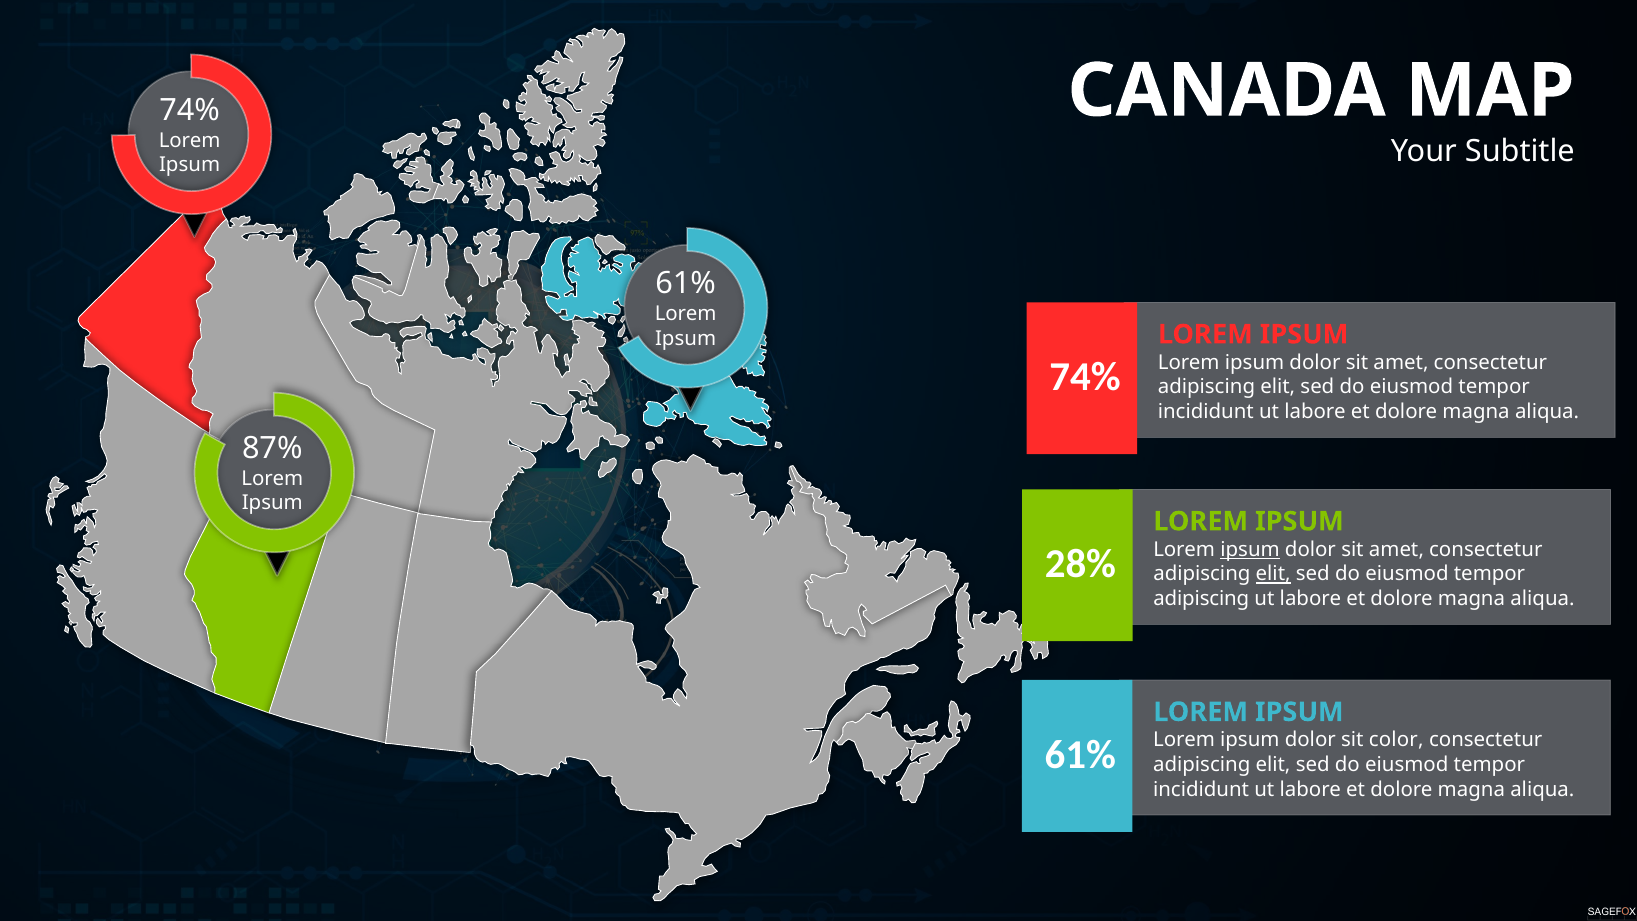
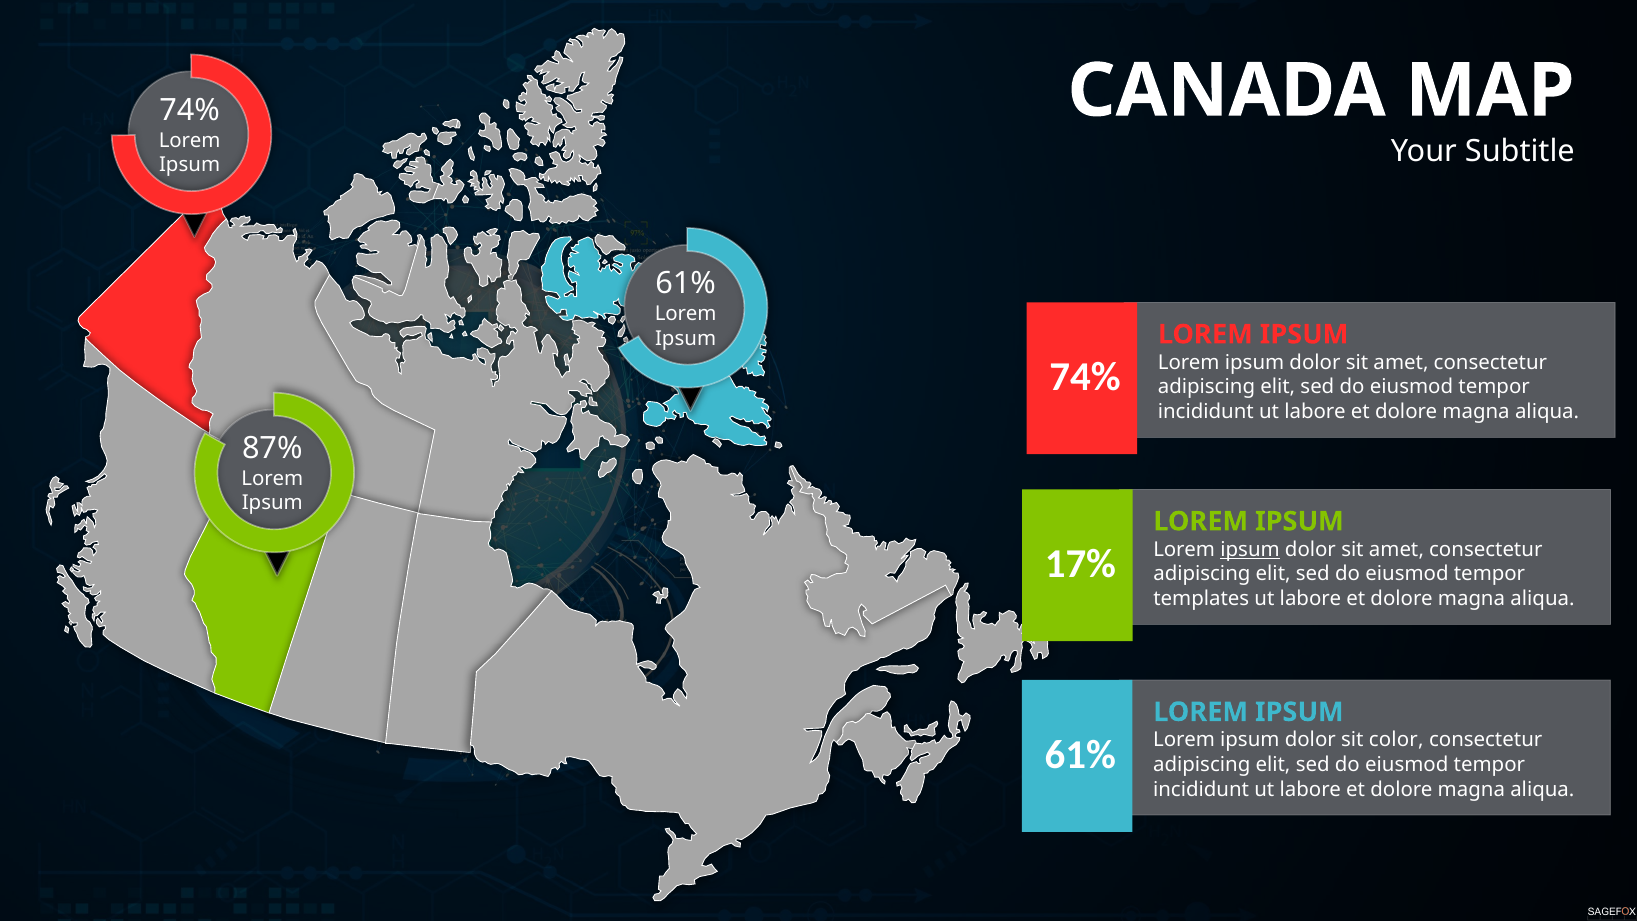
28%: 28% -> 17%
elit at (1273, 574) underline: present -> none
adipiscing at (1201, 599): adipiscing -> templates
